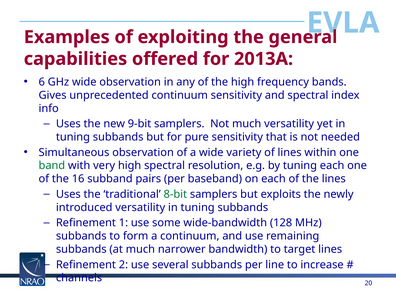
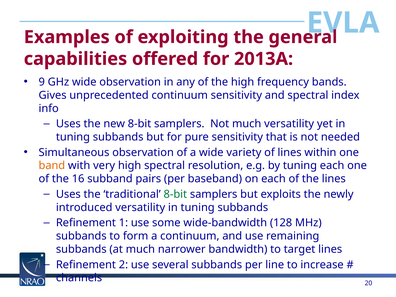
6: 6 -> 9
new 9-bit: 9-bit -> 8-bit
band colour: green -> orange
